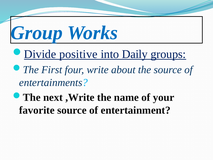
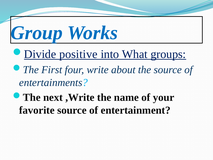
Daily: Daily -> What
